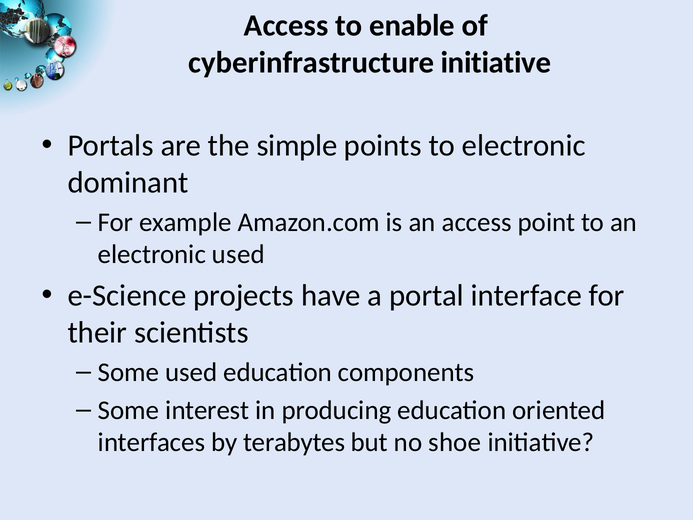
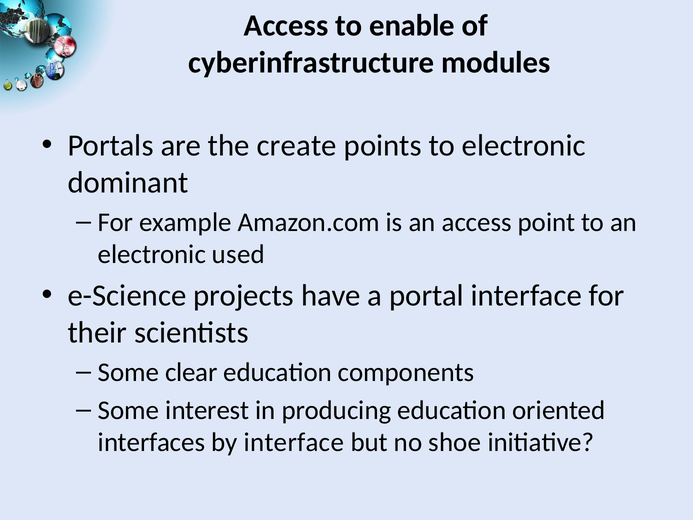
cyberinfrastructure initiative: initiative -> modules
simple: simple -> create
Some used: used -> clear
by terabytes: terabytes -> interface
